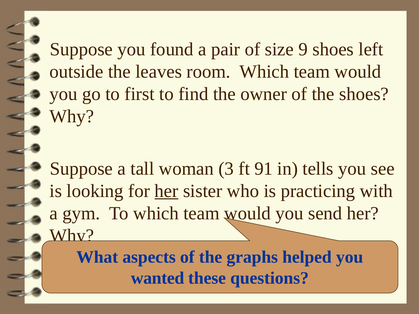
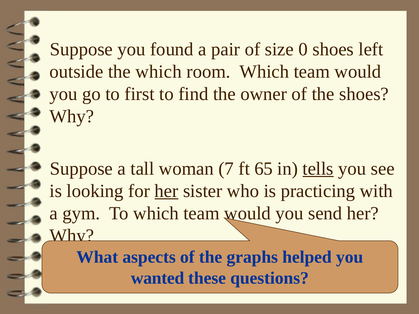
9: 9 -> 0
the leaves: leaves -> which
3: 3 -> 7
91: 91 -> 65
tells underline: none -> present
